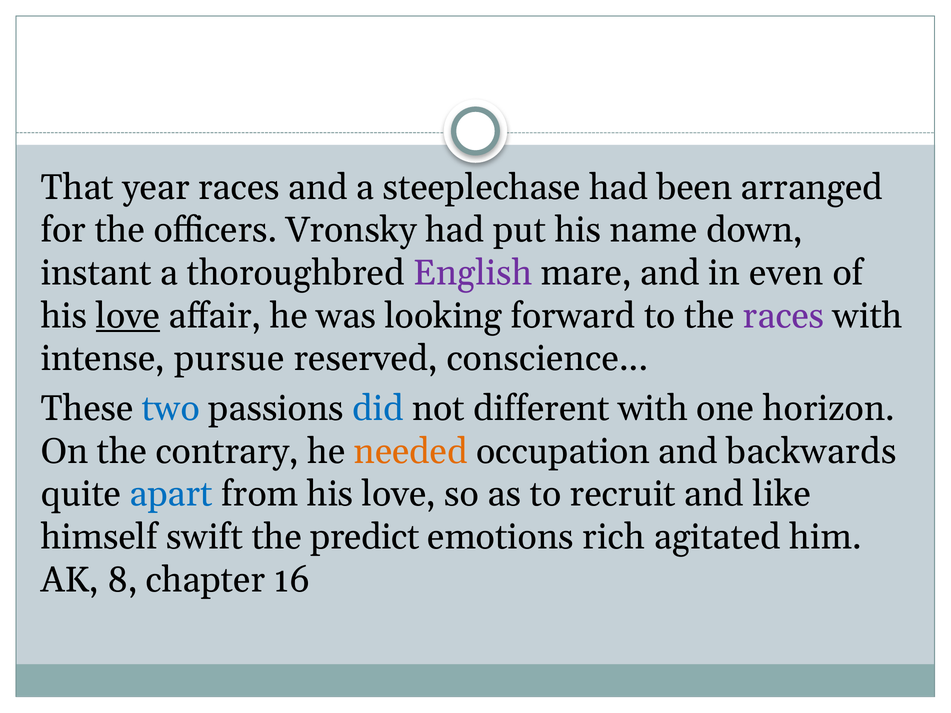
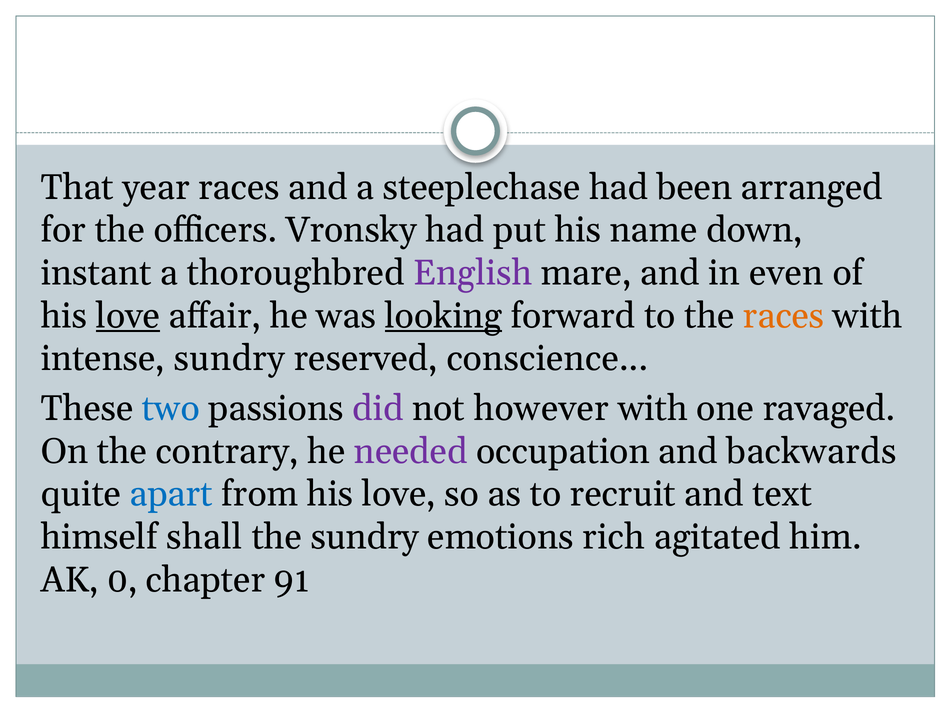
looking underline: none -> present
races at (784, 316) colour: purple -> orange
intense pursue: pursue -> sundry
did colour: blue -> purple
different: different -> however
horizon: horizon -> ravaged
needed colour: orange -> purple
like: like -> text
swift: swift -> shall
the predict: predict -> sundry
8: 8 -> 0
16: 16 -> 91
